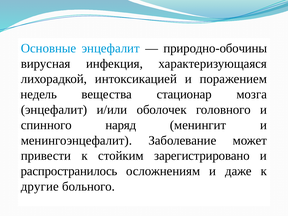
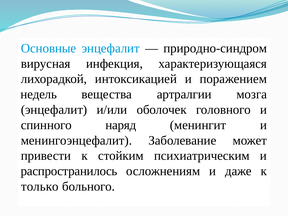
природно-обочины: природно-обочины -> природно-синдром
стационар: стационар -> артралгии
зарегистрировано: зарегистрировано -> психиатрическим
другие: другие -> только
